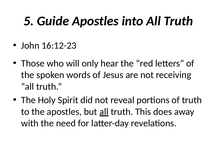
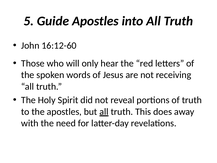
16:12-23: 16:12-23 -> 16:12-60
